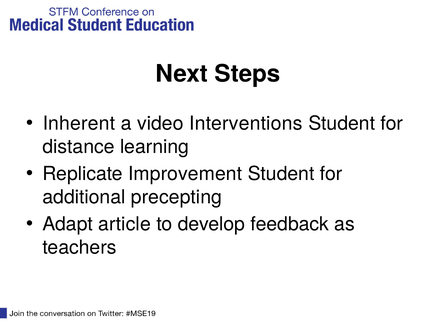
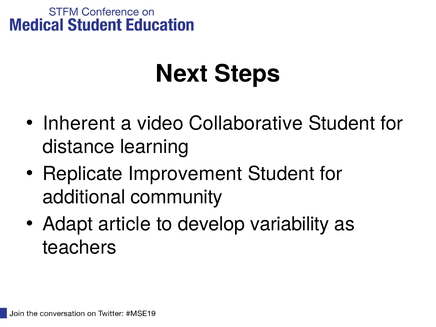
Interventions: Interventions -> Collaborative
precepting: precepting -> community
feedback: feedback -> variability
